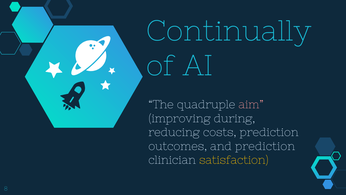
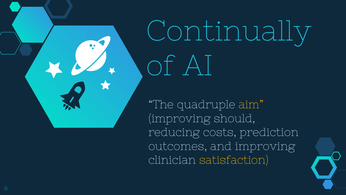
aim colour: pink -> yellow
during: during -> should
and prediction: prediction -> improving
